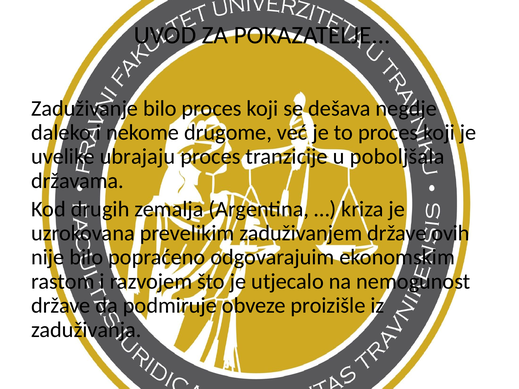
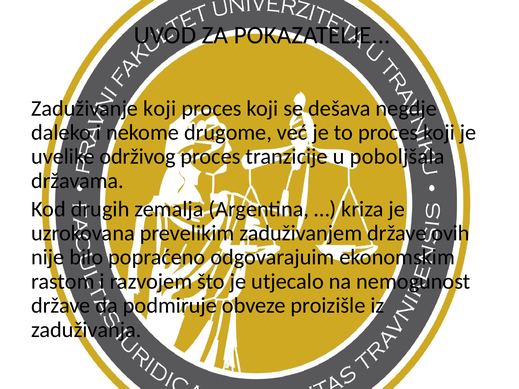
Zaduživanje bilo: bilo -> koji
ubrajaju: ubrajaju -> održivog
